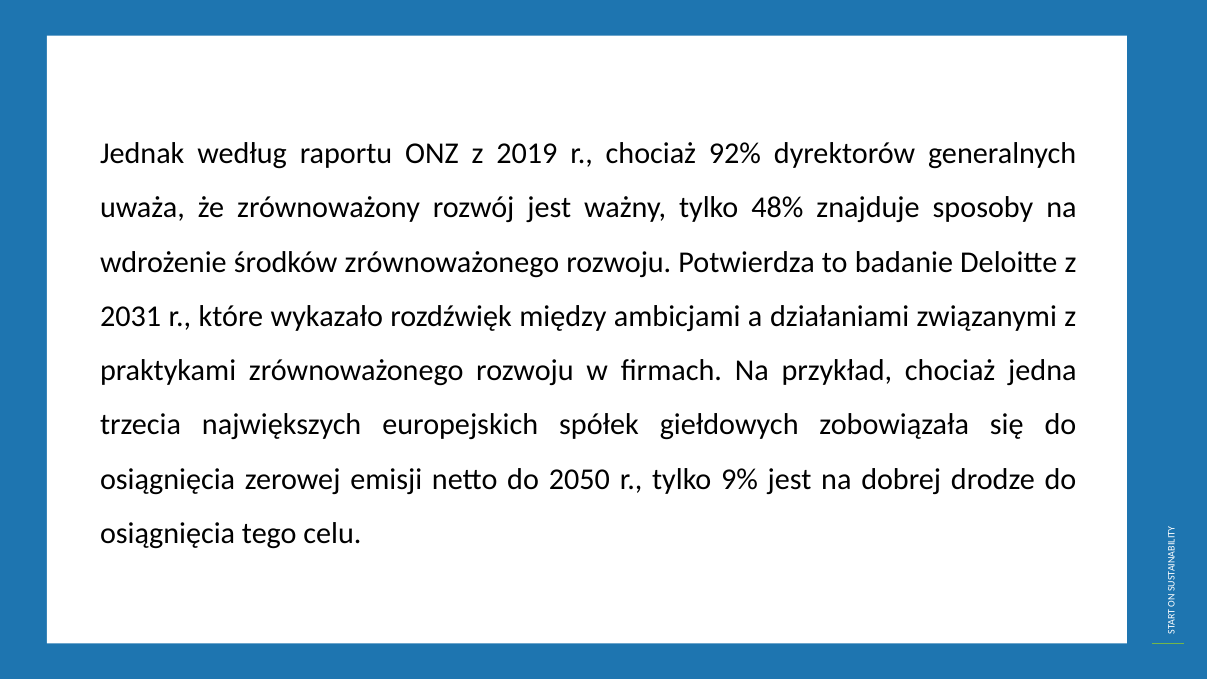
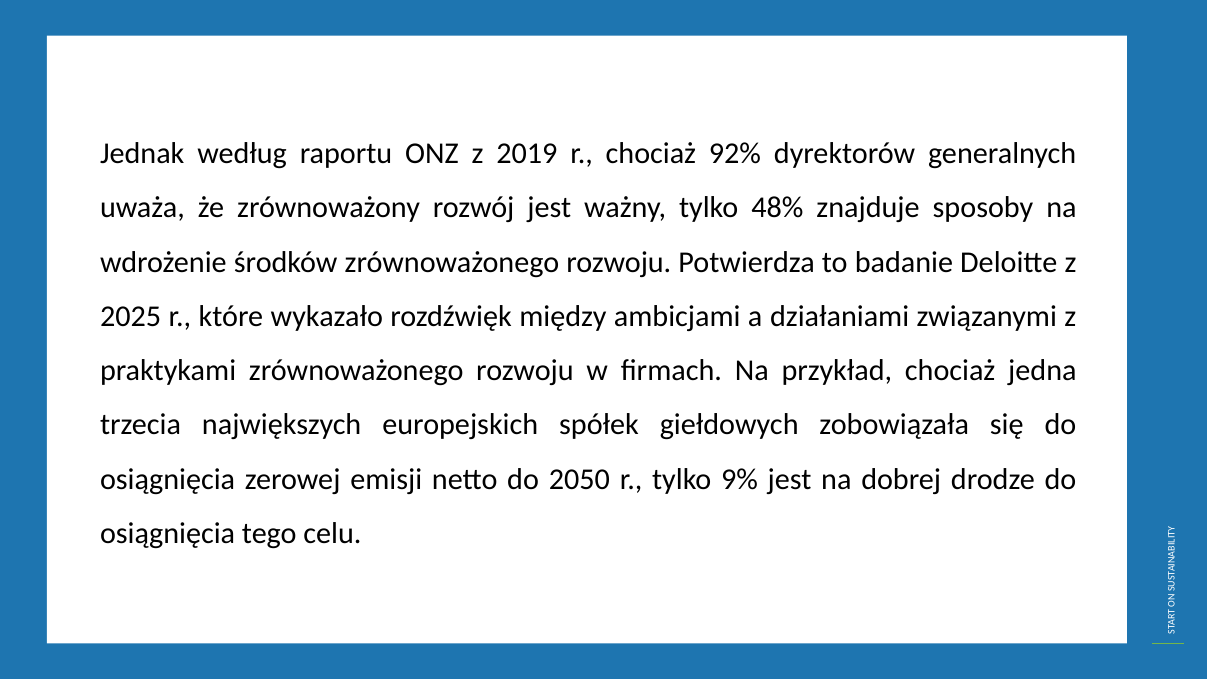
2031: 2031 -> 2025
